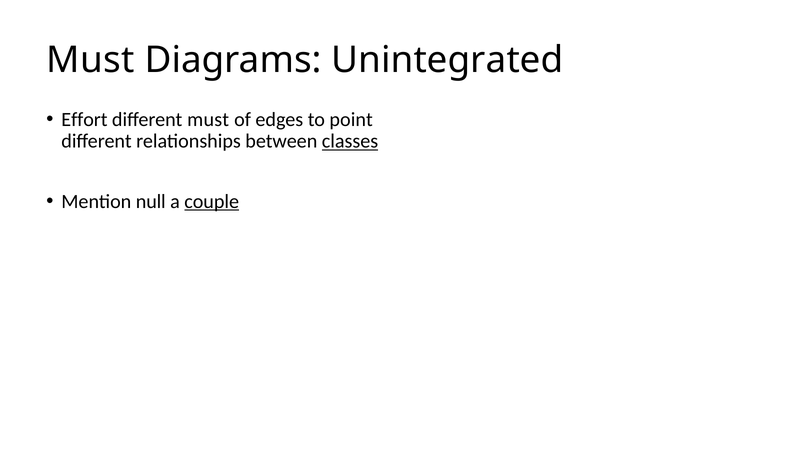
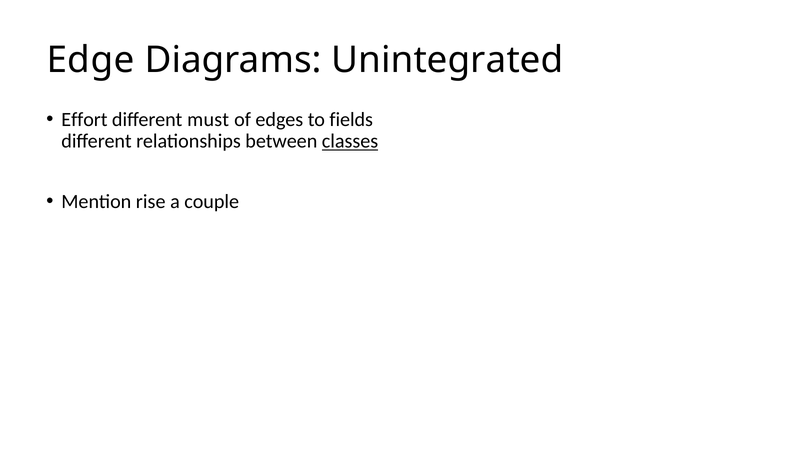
Must at (90, 60): Must -> Edge
point: point -> fields
null: null -> rise
couple underline: present -> none
